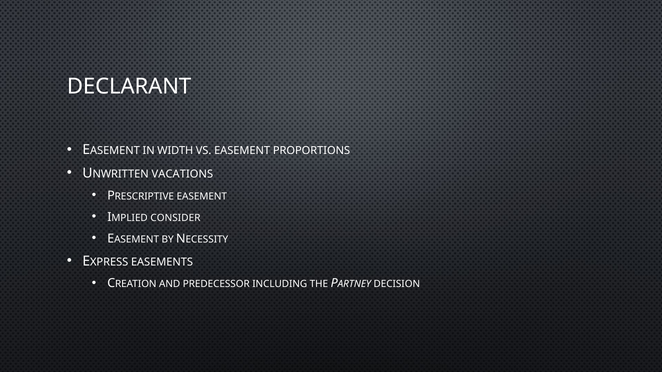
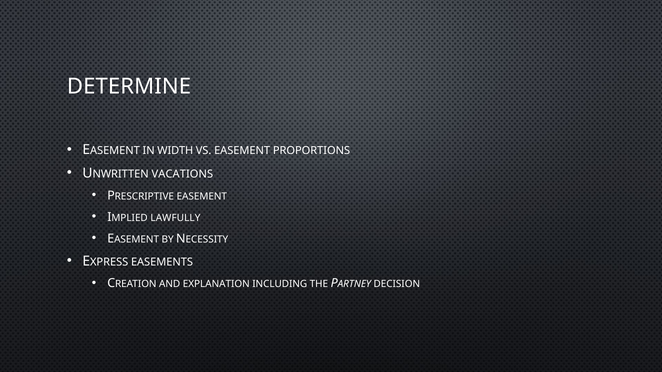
DECLARANT: DECLARANT -> DETERMINE
CONSIDER: CONSIDER -> LAWFULLY
PREDECESSOR: PREDECESSOR -> EXPLANATION
